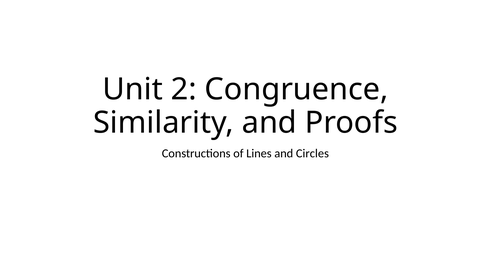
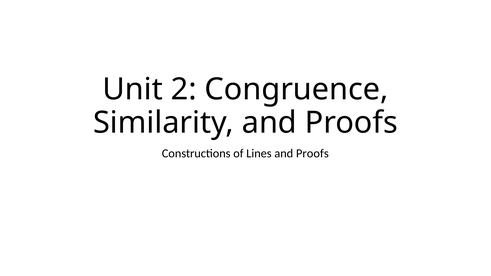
Lines and Circles: Circles -> Proofs
